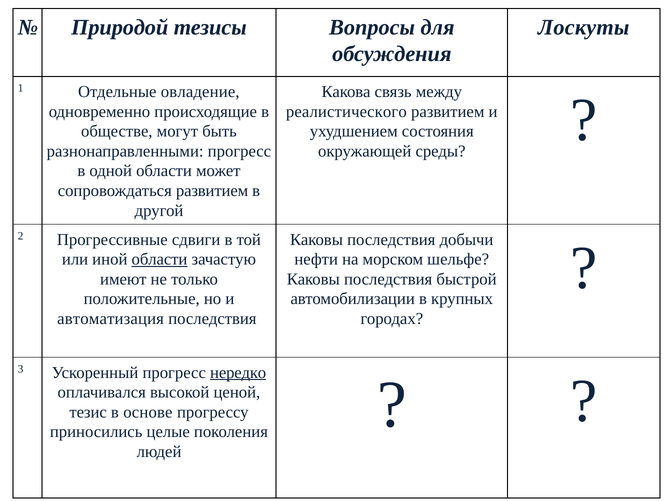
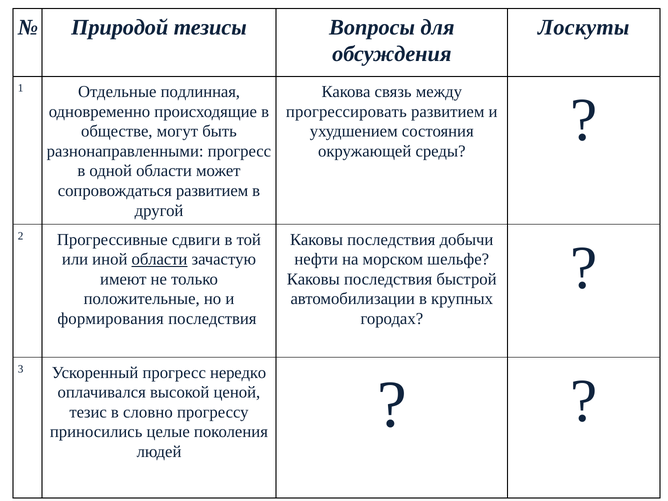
овладение: овладение -> подлинная
реалистического: реалистического -> прогрессировать
автоматизация: автоматизация -> формирования
нередко underline: present -> none
основе: основе -> словно
